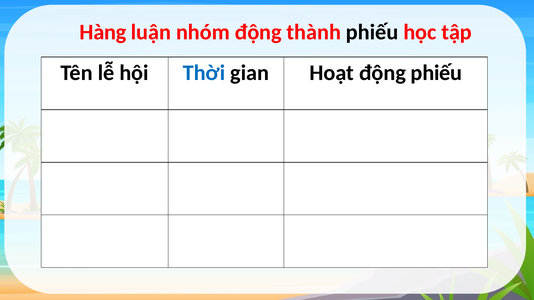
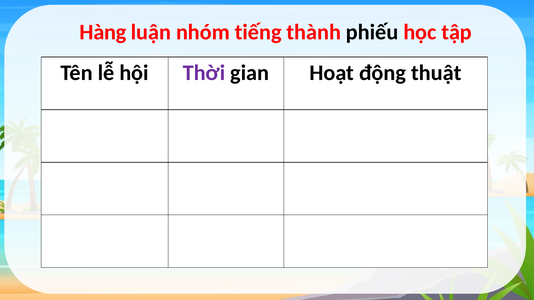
nhóm động: động -> tiếng
Thời colour: blue -> purple
động phiếu: phiếu -> thuật
